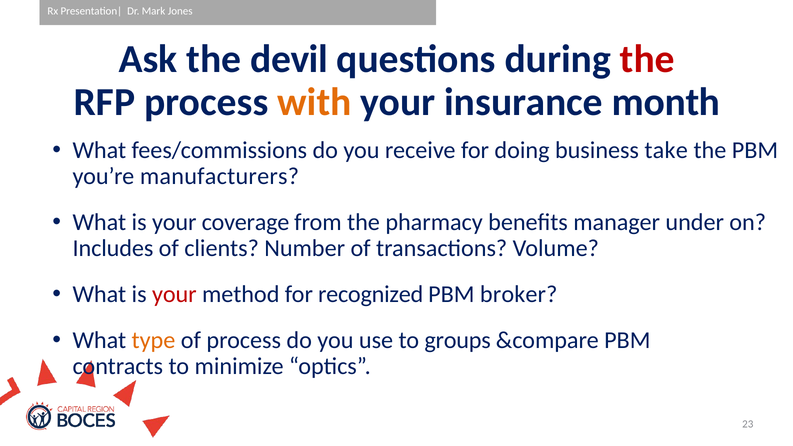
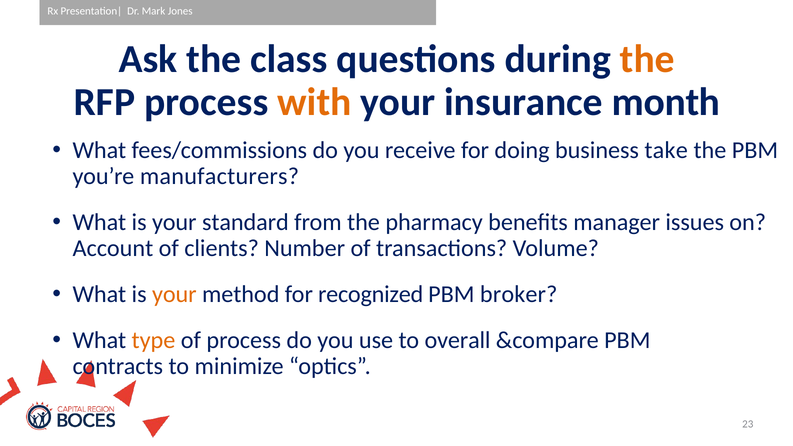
devil: devil -> class
the at (647, 59) colour: red -> orange
coverage: coverage -> standard
under: under -> issues
Includes: Includes -> Account
your at (174, 294) colour: red -> orange
groups: groups -> overall
